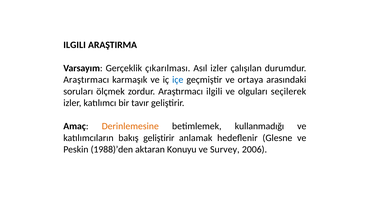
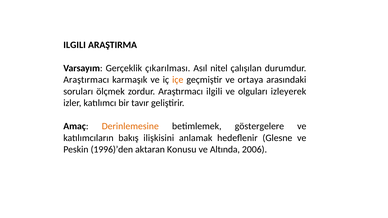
Asıl izler: izler -> nitel
içe colour: blue -> orange
seçilerek: seçilerek -> izleyerek
kullanmadığı: kullanmadığı -> göstergelere
bakış geliştirir: geliştirir -> ilişkisini
1988)’den: 1988)’den -> 1996)’den
Konuyu: Konuyu -> Konusu
Survey: Survey -> Altında
